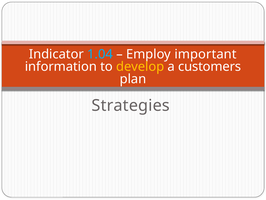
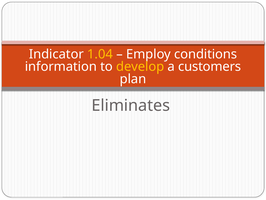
1.04 colour: light blue -> yellow
important: important -> conditions
Strategies: Strategies -> Eliminates
